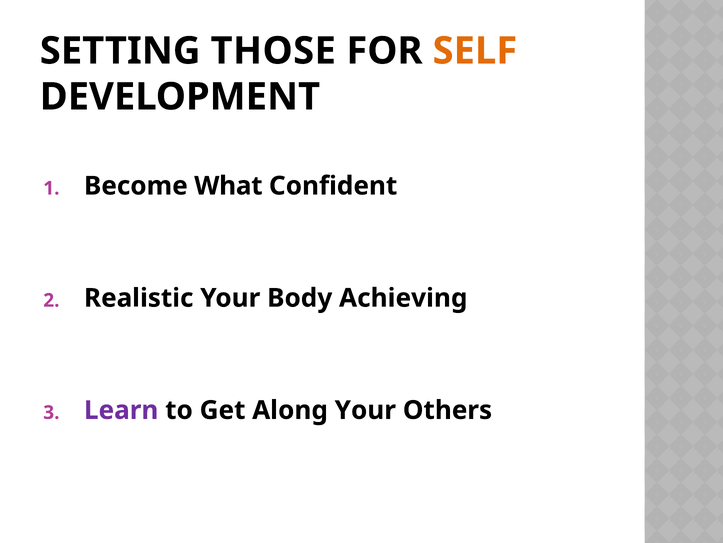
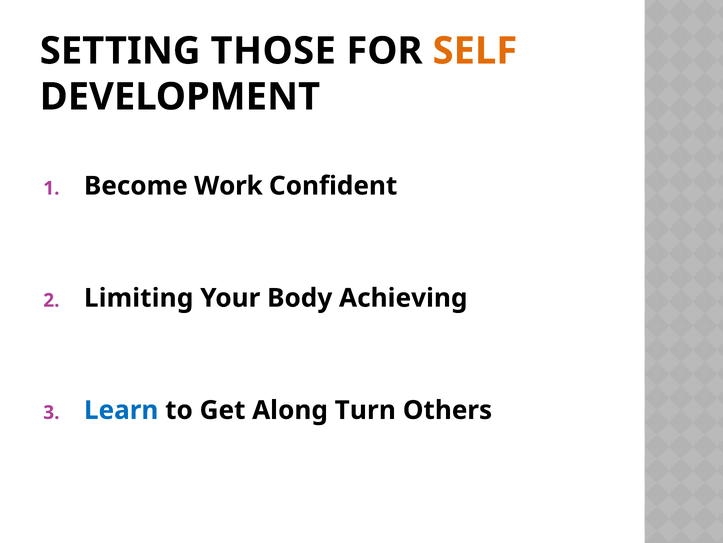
What: What -> Work
Realistic: Realistic -> Limiting
Learn colour: purple -> blue
Along Your: Your -> Turn
